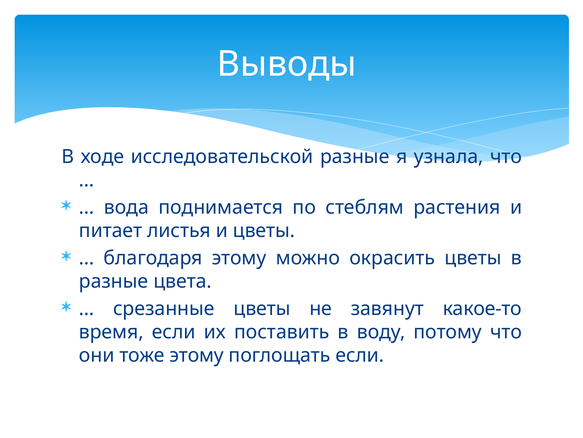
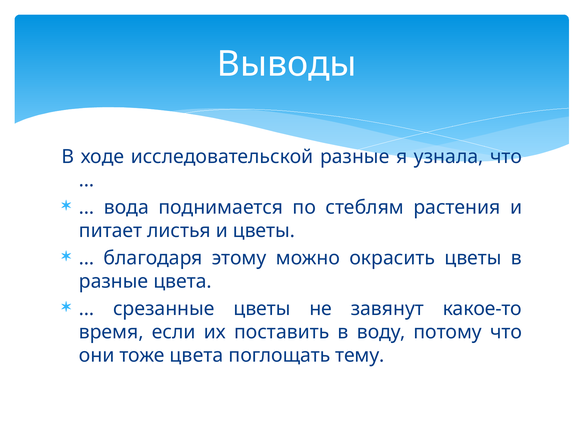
тоже этому: этому -> цвета
поглощать если: если -> тему
